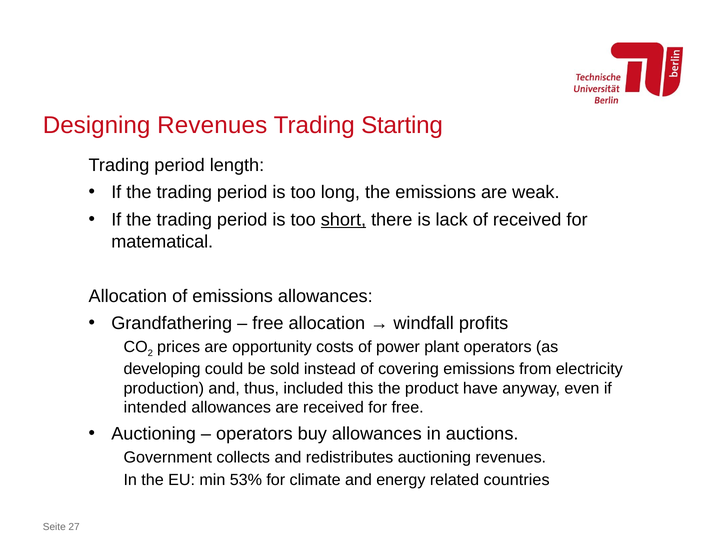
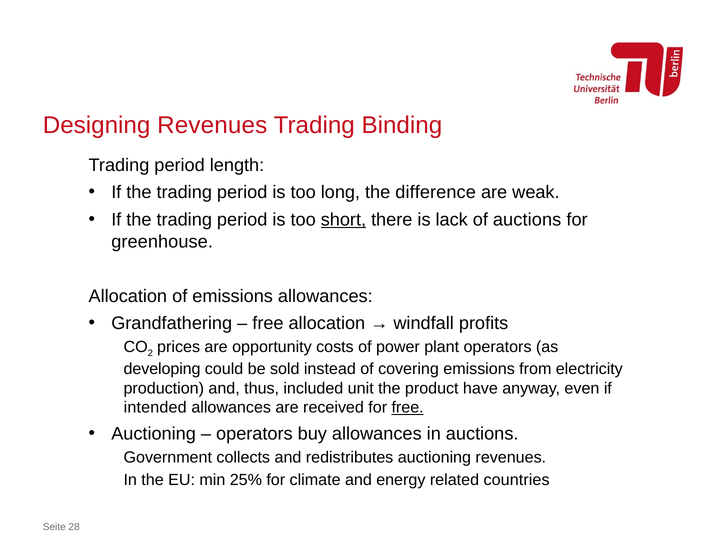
Starting: Starting -> Binding
the emissions: emissions -> difference
of received: received -> auctions
matematical: matematical -> greenhouse
this: this -> unit
free at (408, 408) underline: none -> present
53%: 53% -> 25%
27: 27 -> 28
